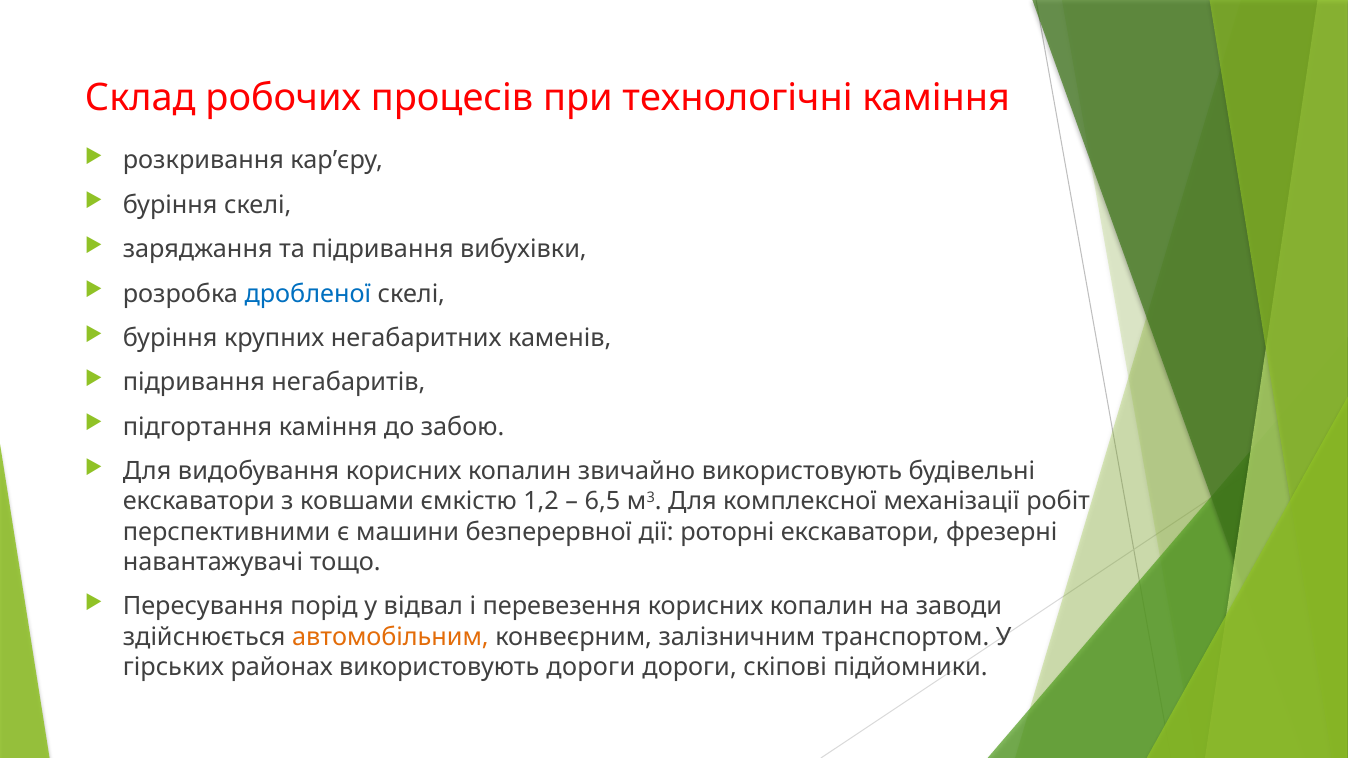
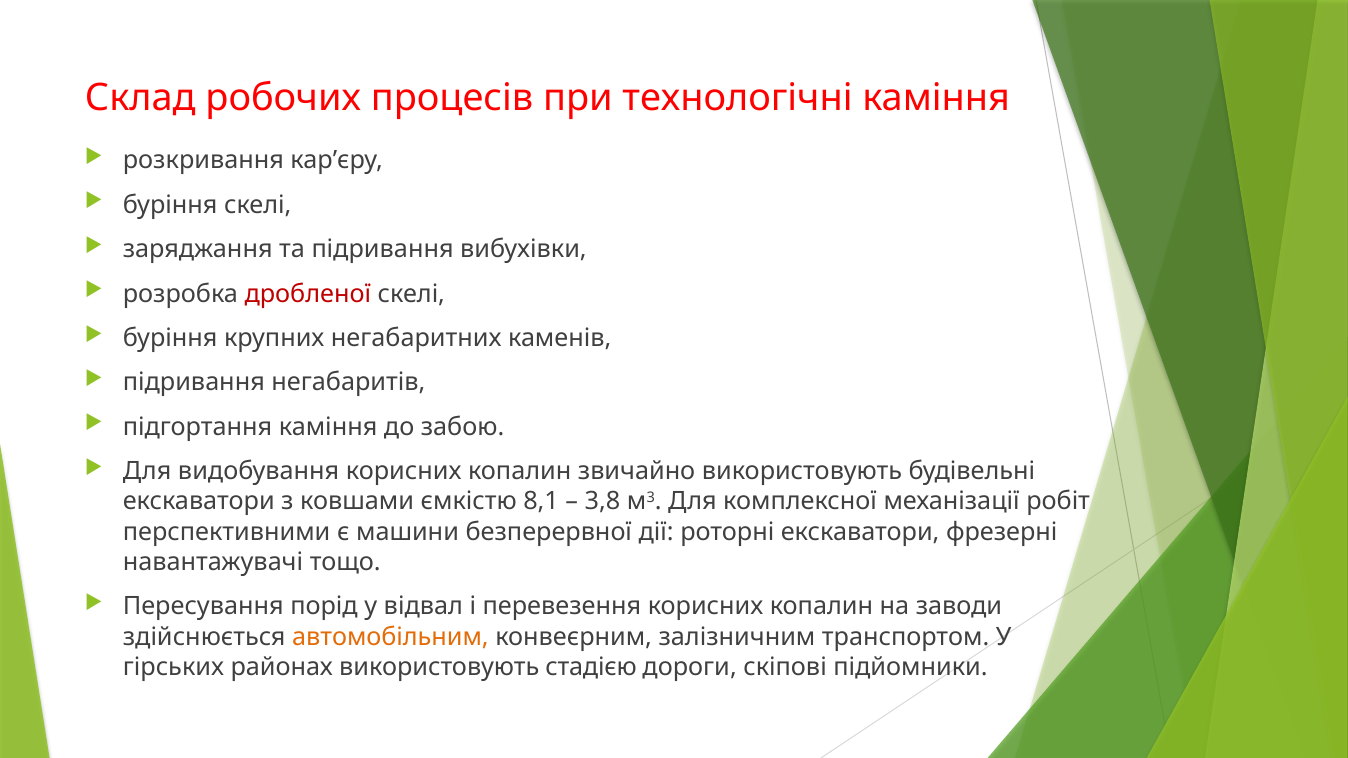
дробленої colour: blue -> red
1,2: 1,2 -> 8,1
6,5: 6,5 -> 3,8
використовують дороги: дороги -> стадією
